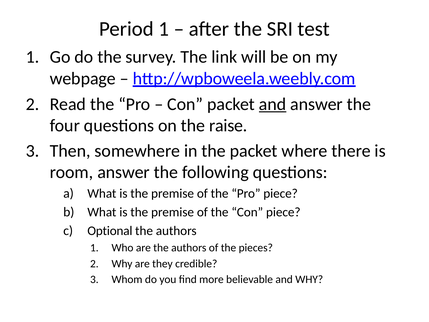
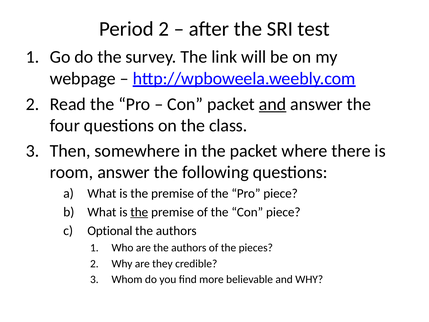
Period 1: 1 -> 2
raise: raise -> class
the at (139, 212) underline: none -> present
